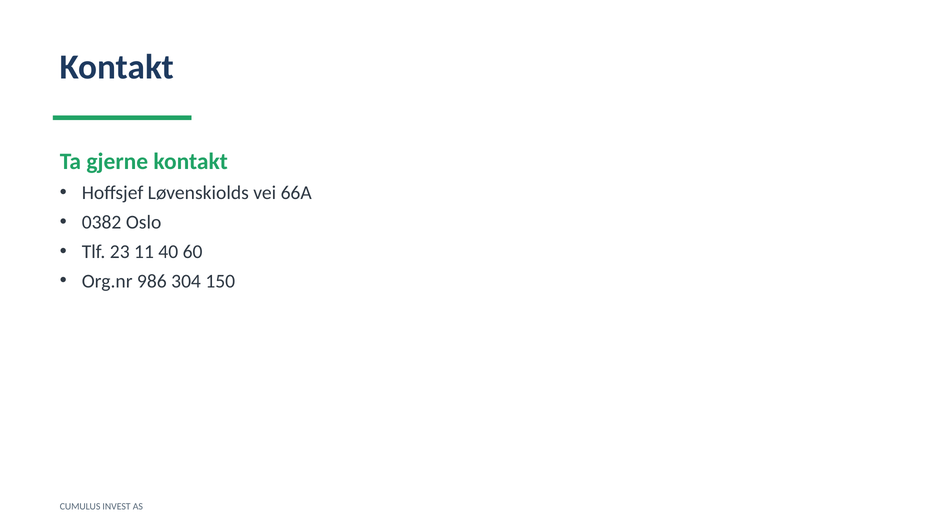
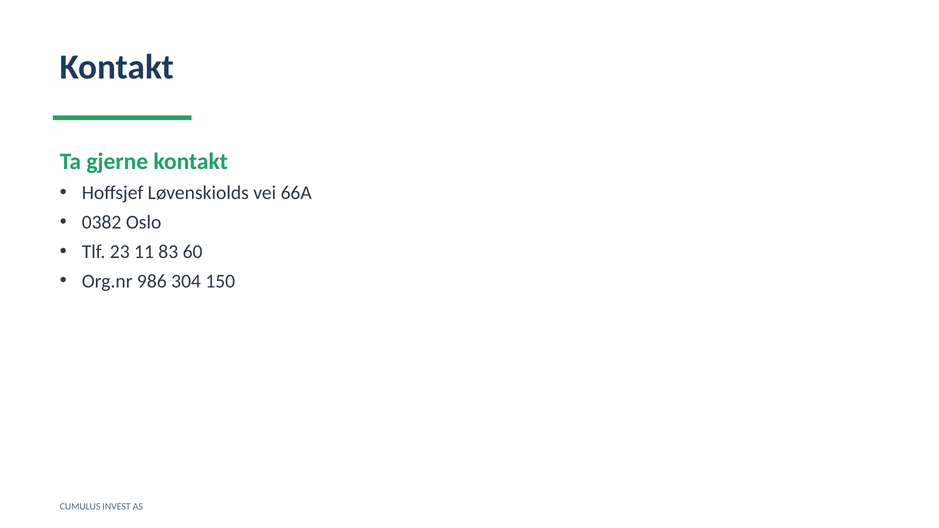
40: 40 -> 83
